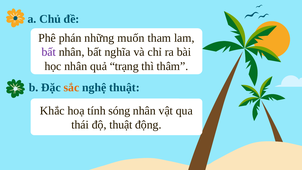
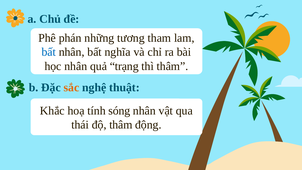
muốn: muốn -> tương
bất at (49, 52) colour: purple -> blue
độ thuật: thuật -> thâm
